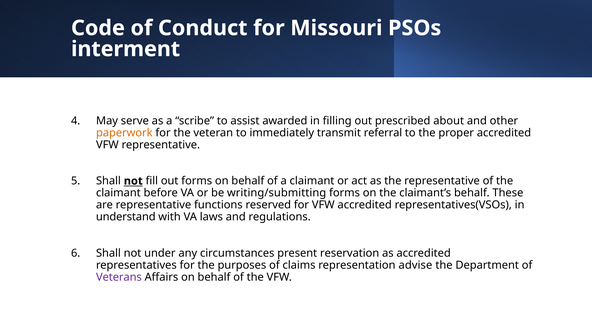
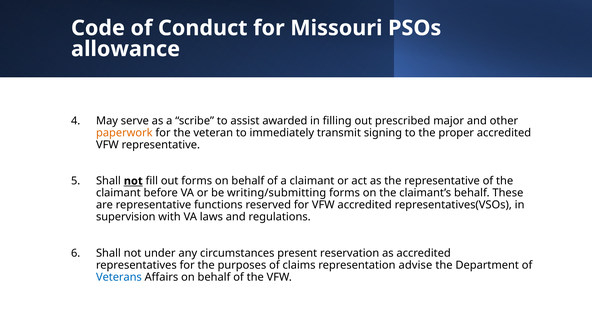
interment: interment -> allowance
about: about -> major
referral: referral -> signing
understand: understand -> supervision
Veterans colour: purple -> blue
